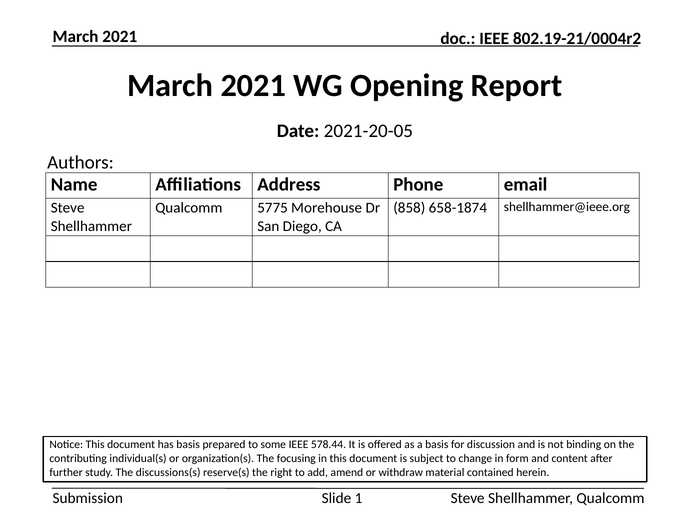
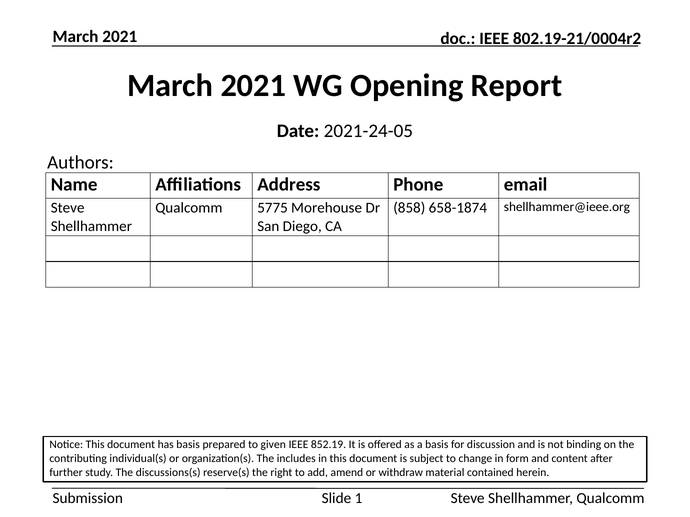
2021-20-05: 2021-20-05 -> 2021-24-05
some: some -> given
578.44: 578.44 -> 852.19
focusing: focusing -> includes
